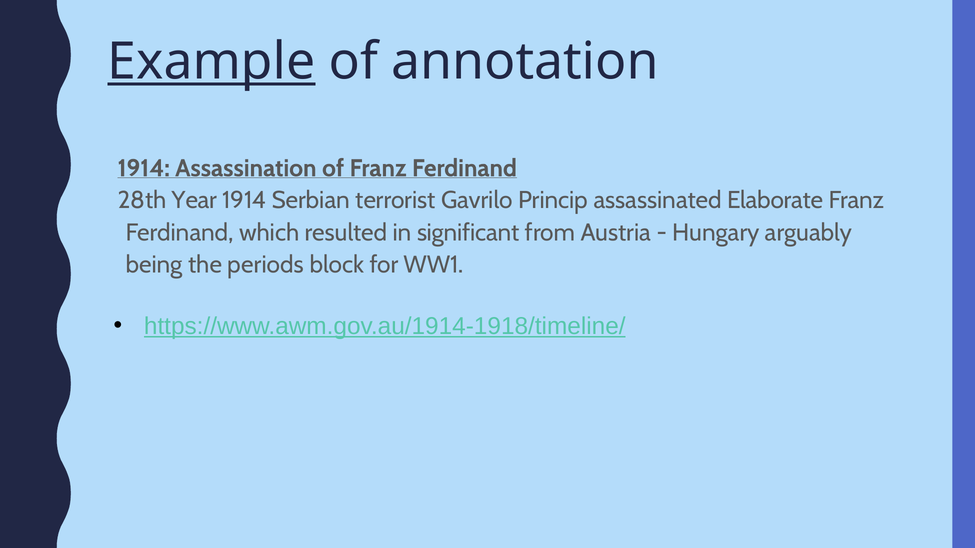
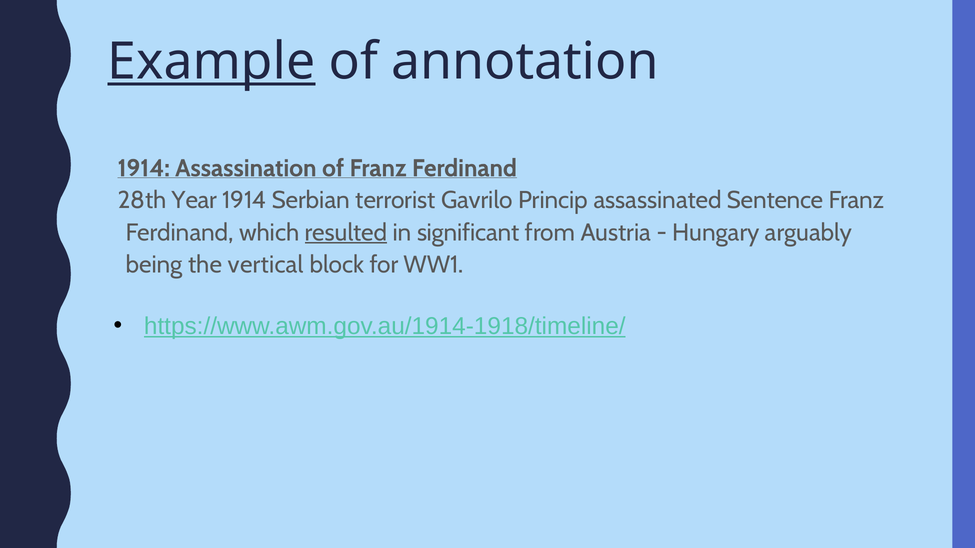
Elaborate: Elaborate -> Sentence
resulted underline: none -> present
periods: periods -> vertical
